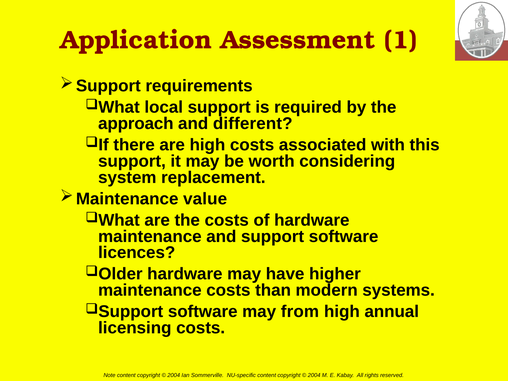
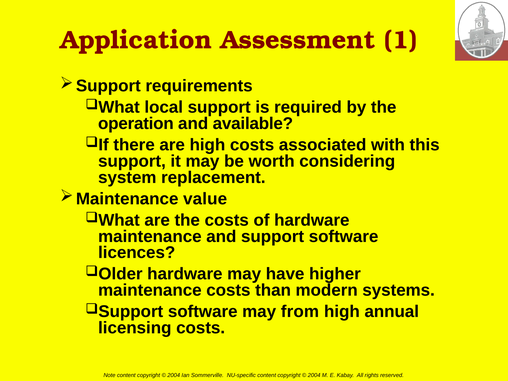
approach: approach -> operation
different: different -> available
